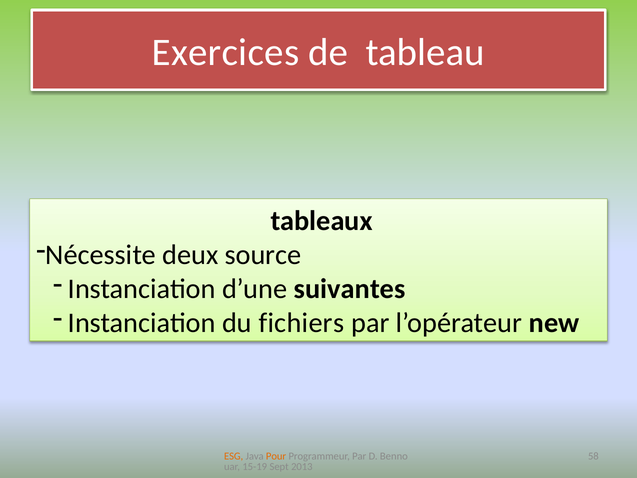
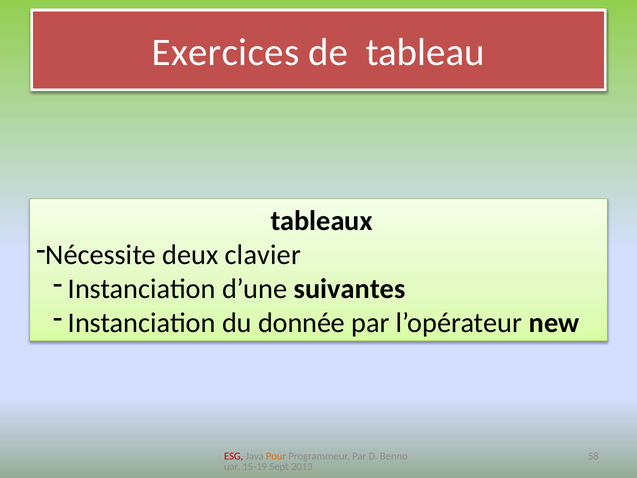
source: source -> clavier
fichiers: fichiers -> donnée
ESG colour: orange -> red
